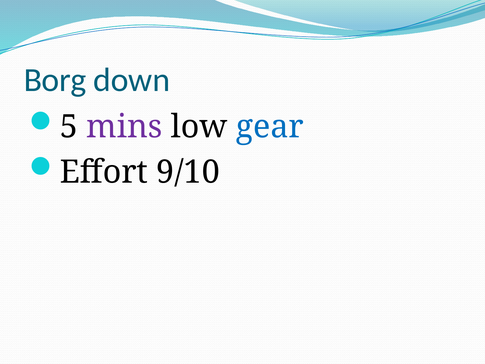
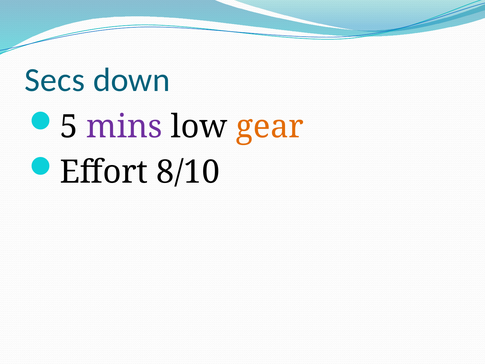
Borg: Borg -> Secs
gear colour: blue -> orange
9/10: 9/10 -> 8/10
